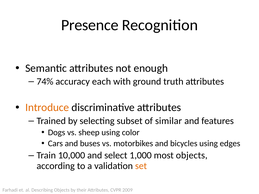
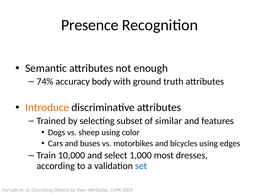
each: each -> body
most objects: objects -> dresses
set colour: orange -> blue
